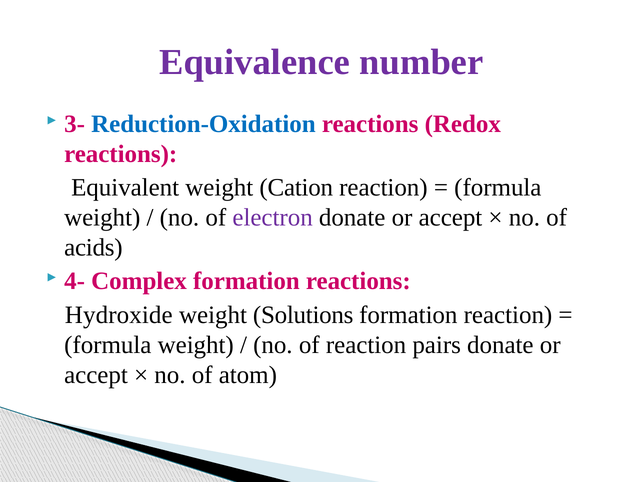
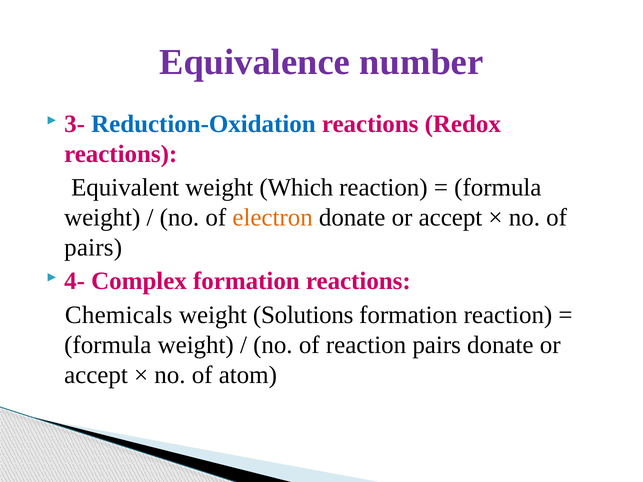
Cation: Cation -> Which
electron colour: purple -> orange
acids at (93, 248): acids -> pairs
Hydroxide: Hydroxide -> Chemicals
